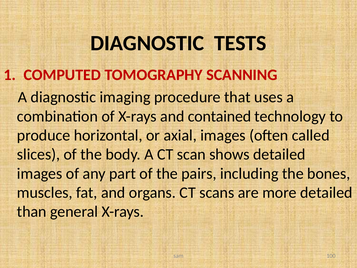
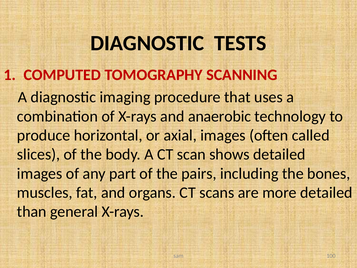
contained: contained -> anaerobic
